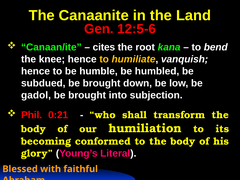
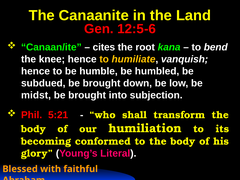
gadol: gadol -> midst
0:21: 0:21 -> 5:21
